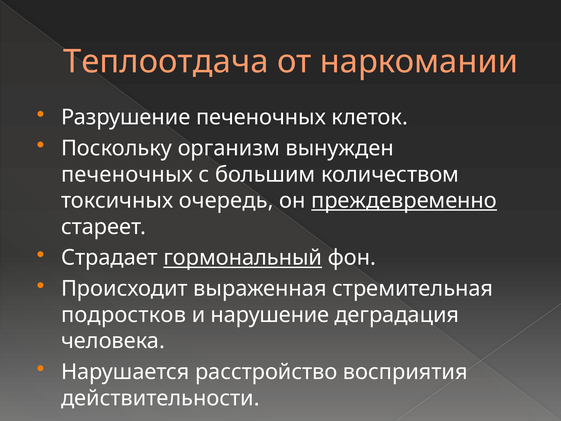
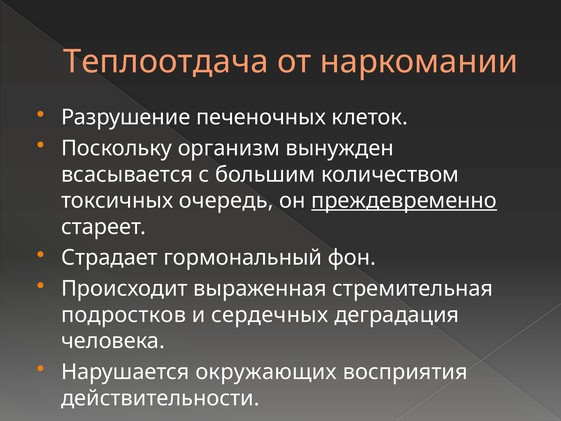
печеночных at (127, 174): печеночных -> всасывается
гормональный underline: present -> none
нарушение: нарушение -> сердечных
расстройство: расстройство -> окружающих
